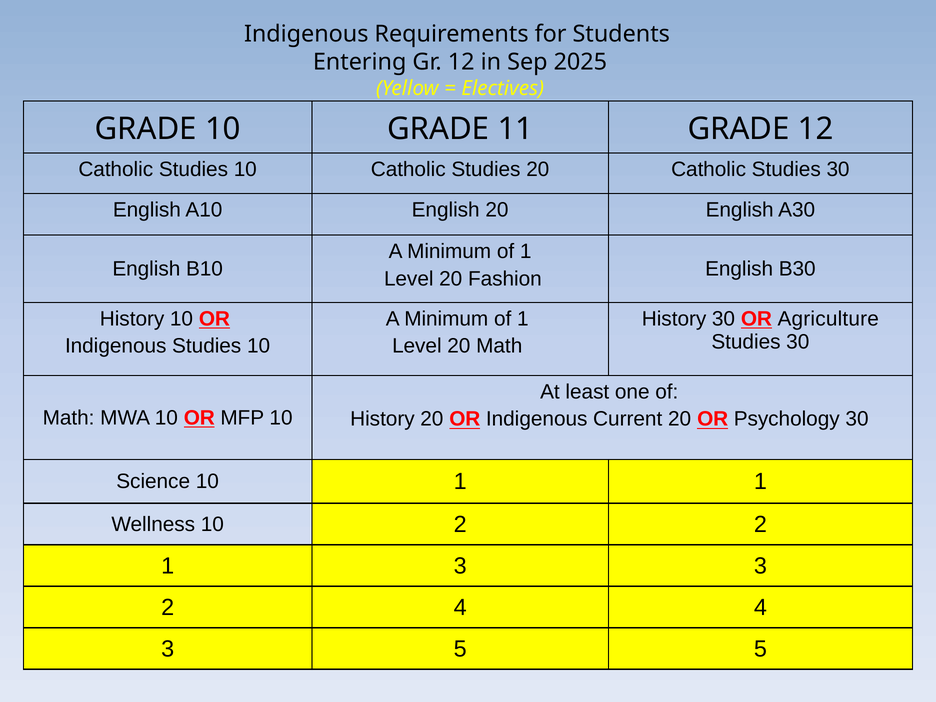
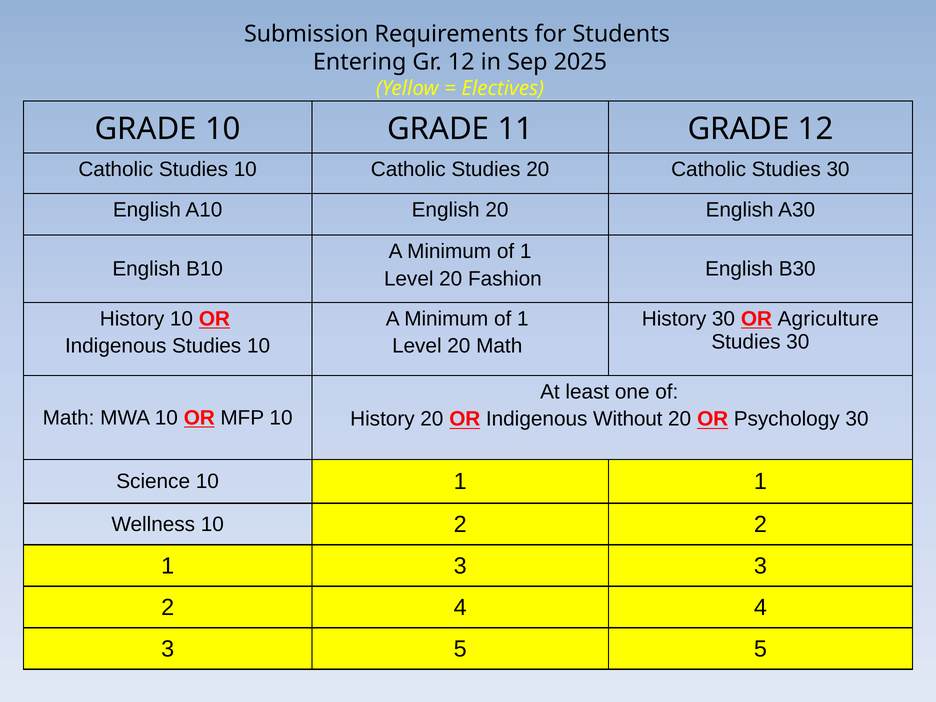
Indigenous at (306, 34): Indigenous -> Submission
Current: Current -> Without
